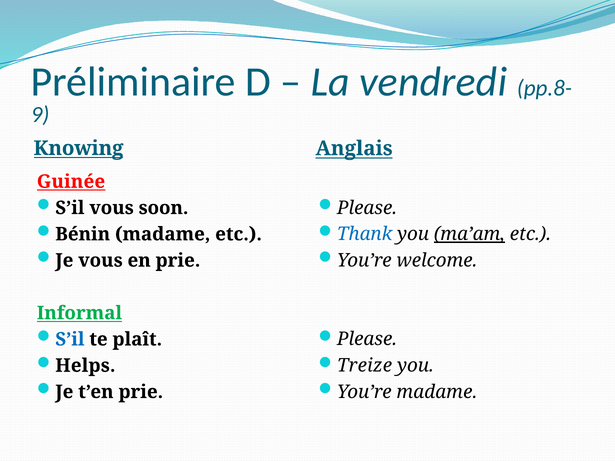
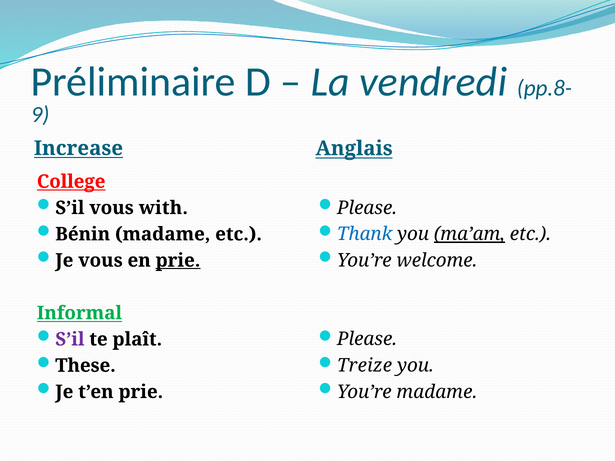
Knowing: Knowing -> Increase
Guinée: Guinée -> College
soon: soon -> with
prie at (178, 261) underline: none -> present
S’il at (70, 339) colour: blue -> purple
Helps: Helps -> These
